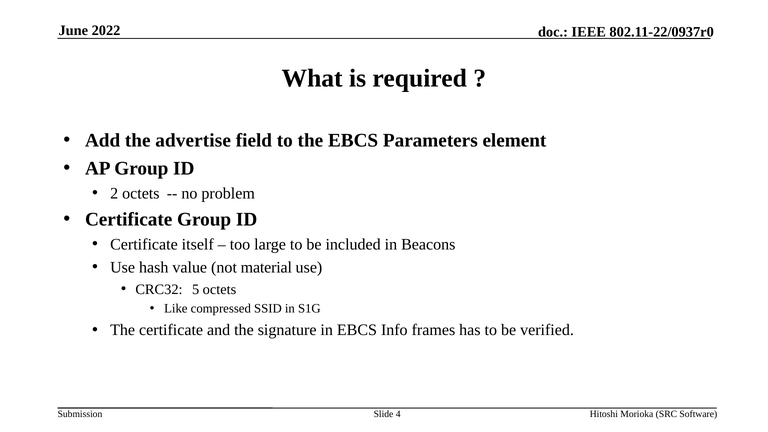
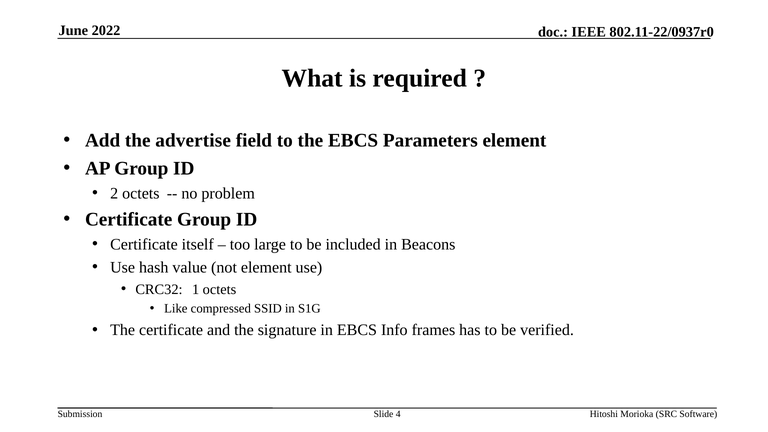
not material: material -> element
5: 5 -> 1
